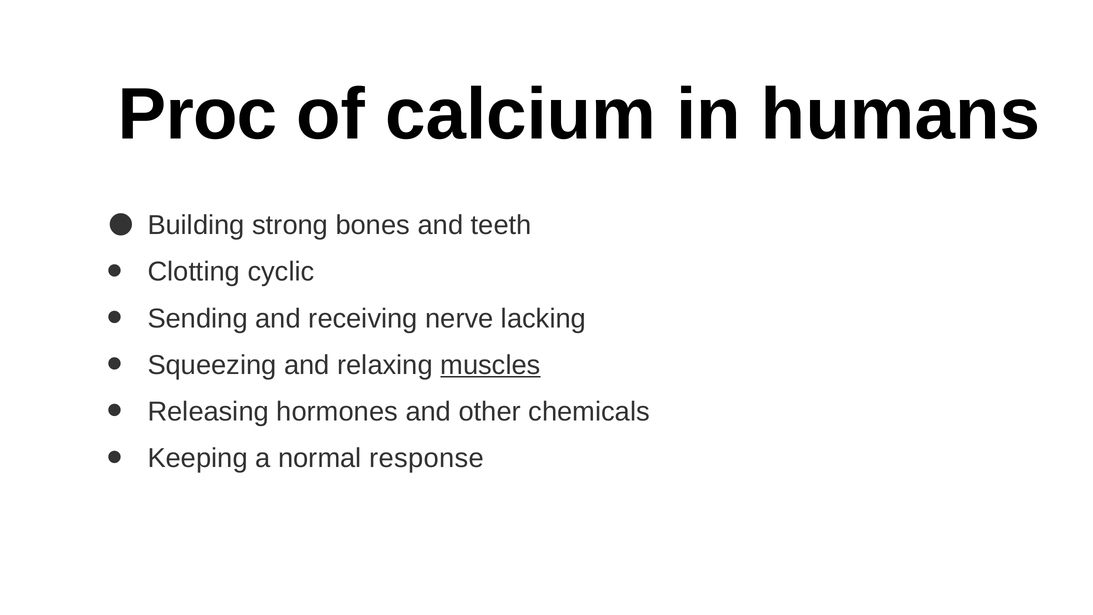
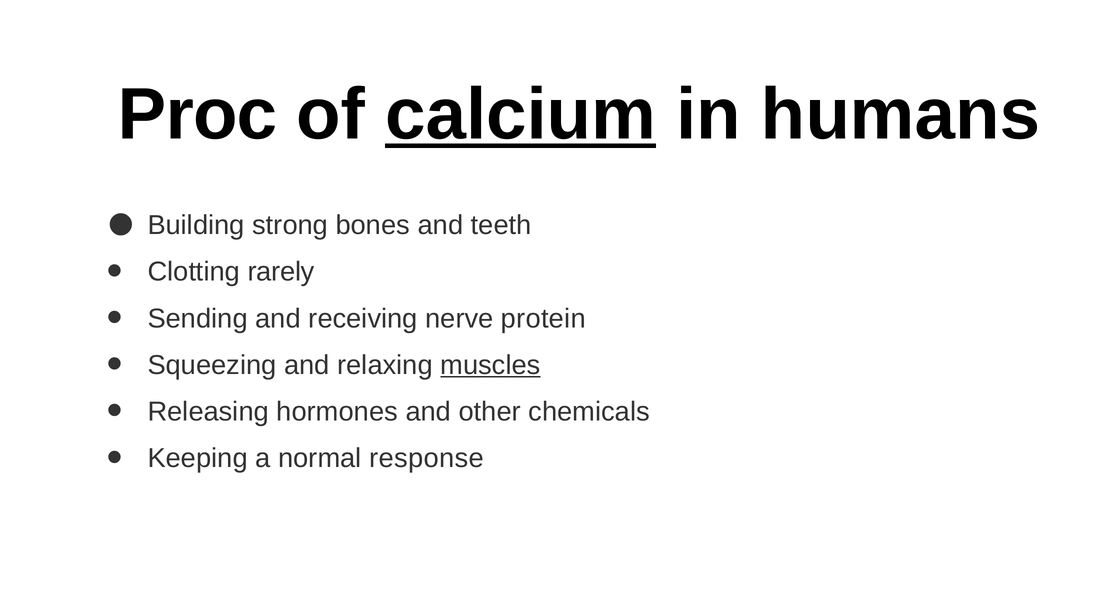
calcium underline: none -> present
cyclic: cyclic -> rarely
lacking: lacking -> protein
